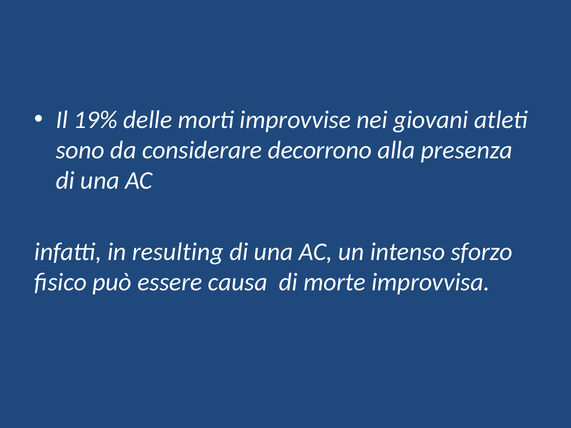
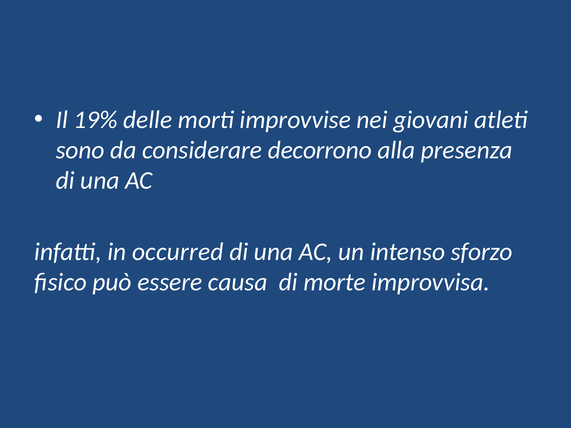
resulting: resulting -> occurred
